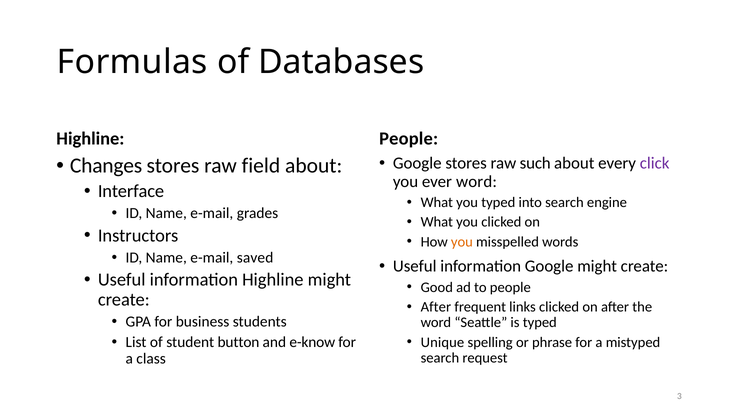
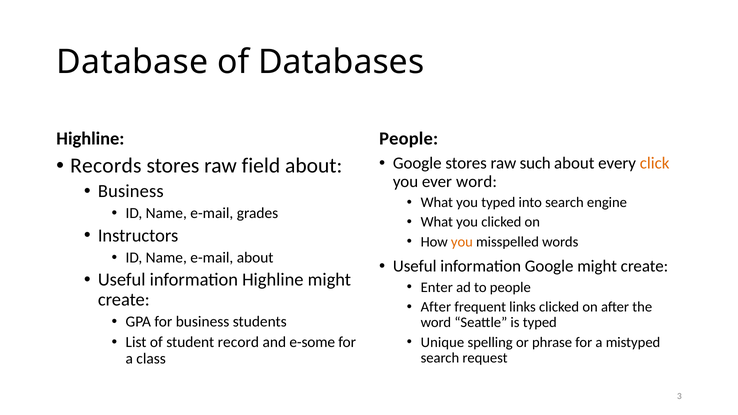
Formulas: Formulas -> Database
Changes: Changes -> Records
click colour: purple -> orange
Interface at (131, 191): Interface -> Business
e-mail saved: saved -> about
Good: Good -> Enter
button: button -> record
e-know: e-know -> e-some
